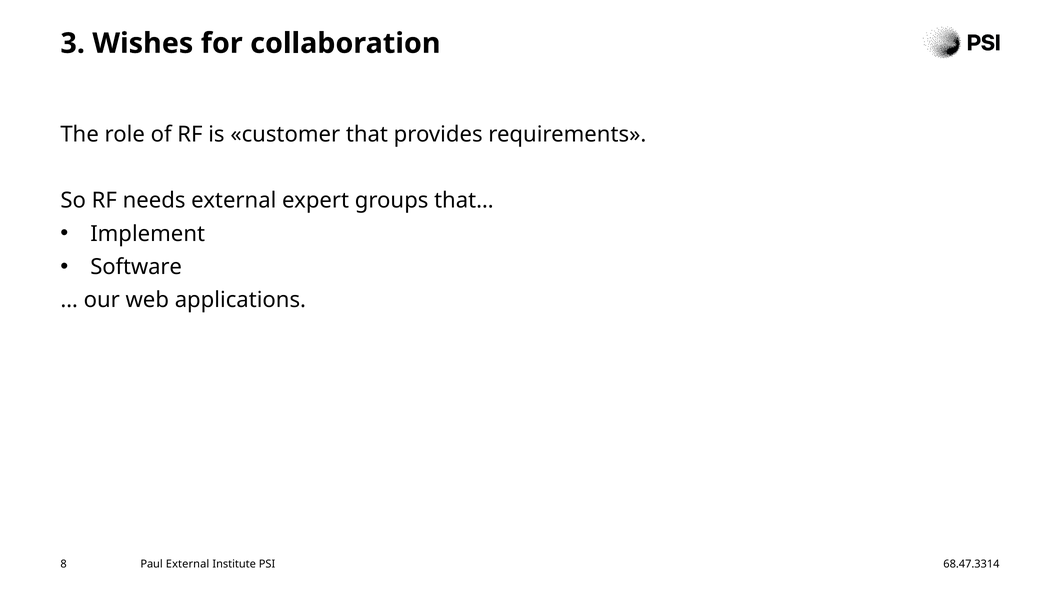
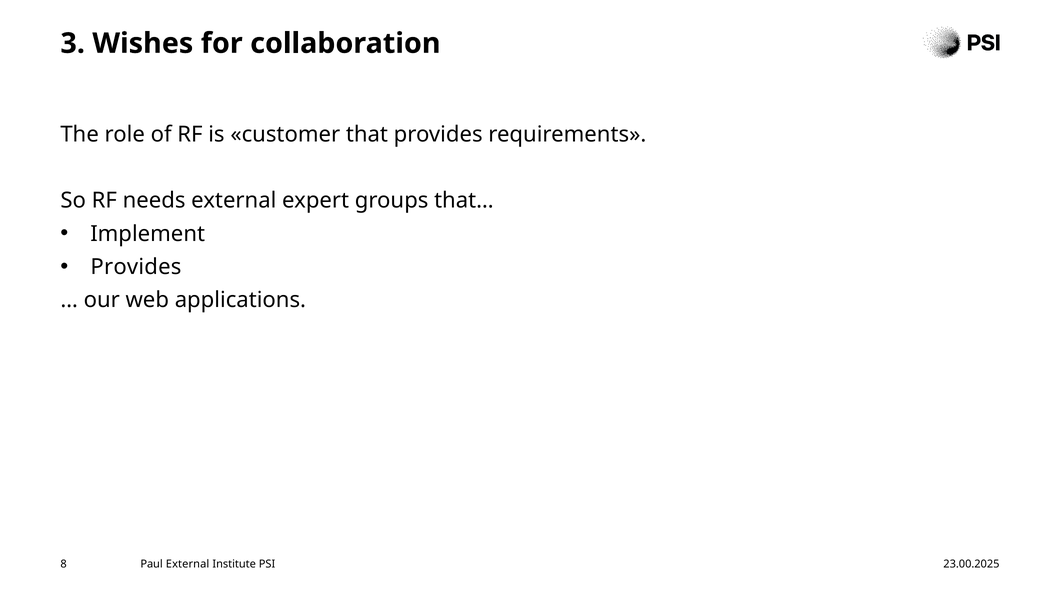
Software at (136, 267): Software -> Provides
68.47.3314: 68.47.3314 -> 23.00.2025
